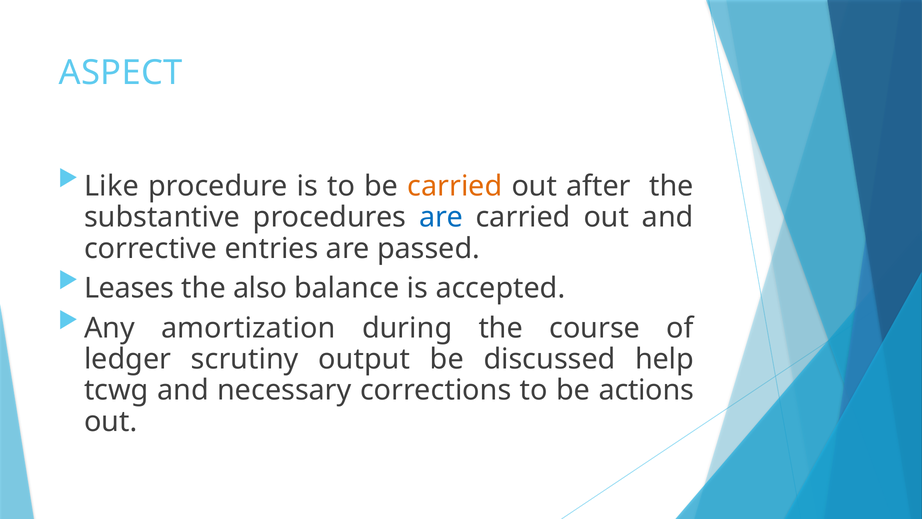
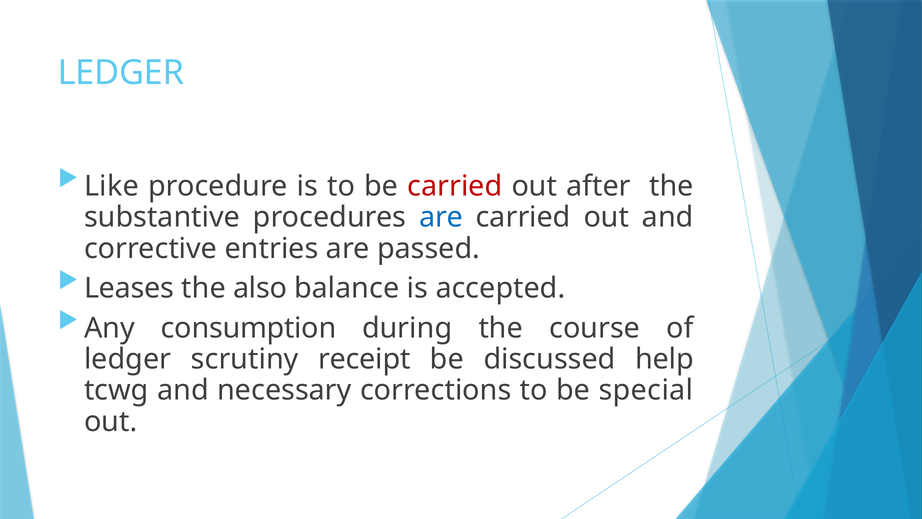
ASPECT at (121, 73): ASPECT -> LEDGER
carried at (455, 186) colour: orange -> red
amortization: amortization -> consumption
output: output -> receipt
actions: actions -> special
